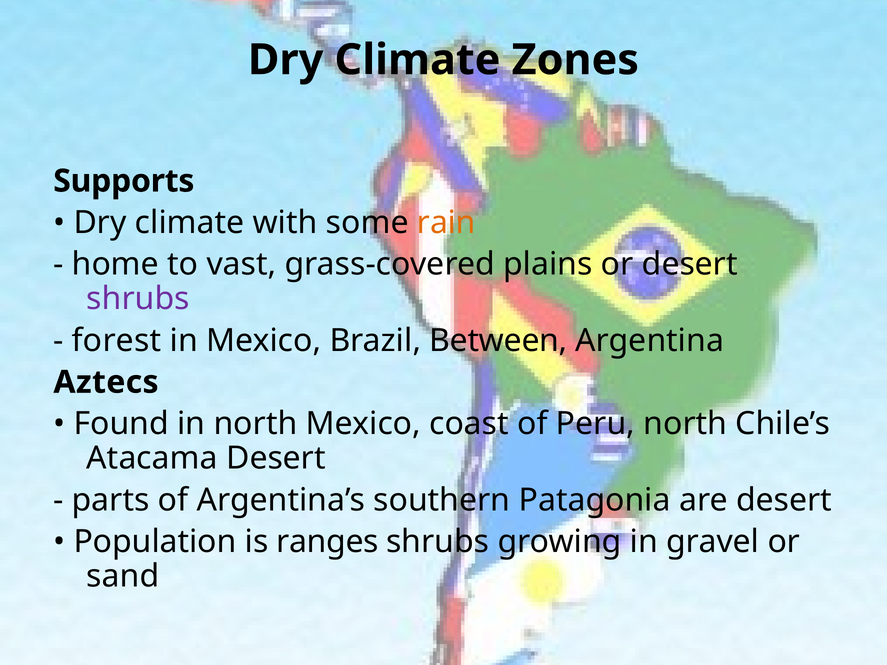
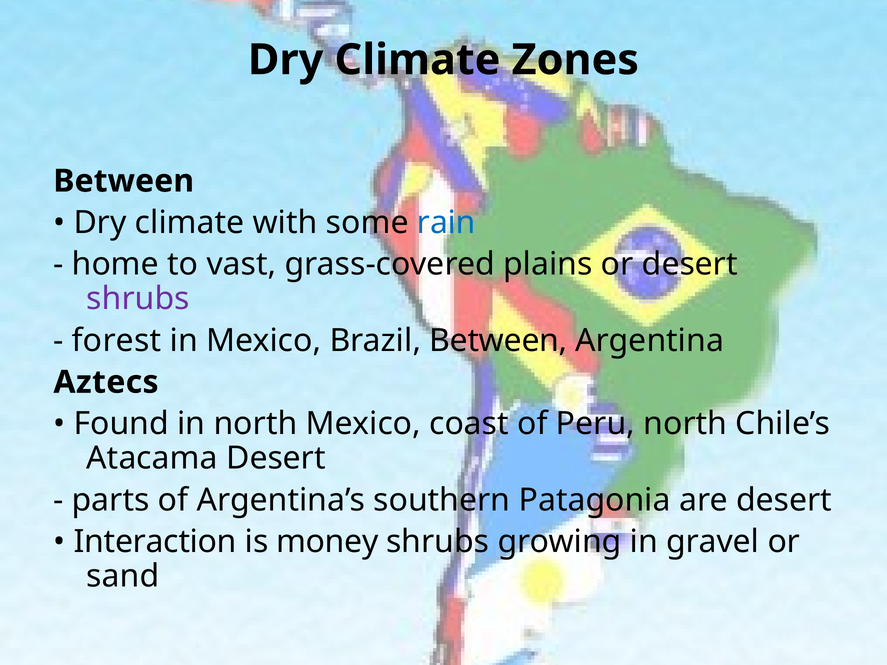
Supports at (124, 181): Supports -> Between
rain colour: orange -> blue
Population: Population -> Interaction
ranges: ranges -> money
